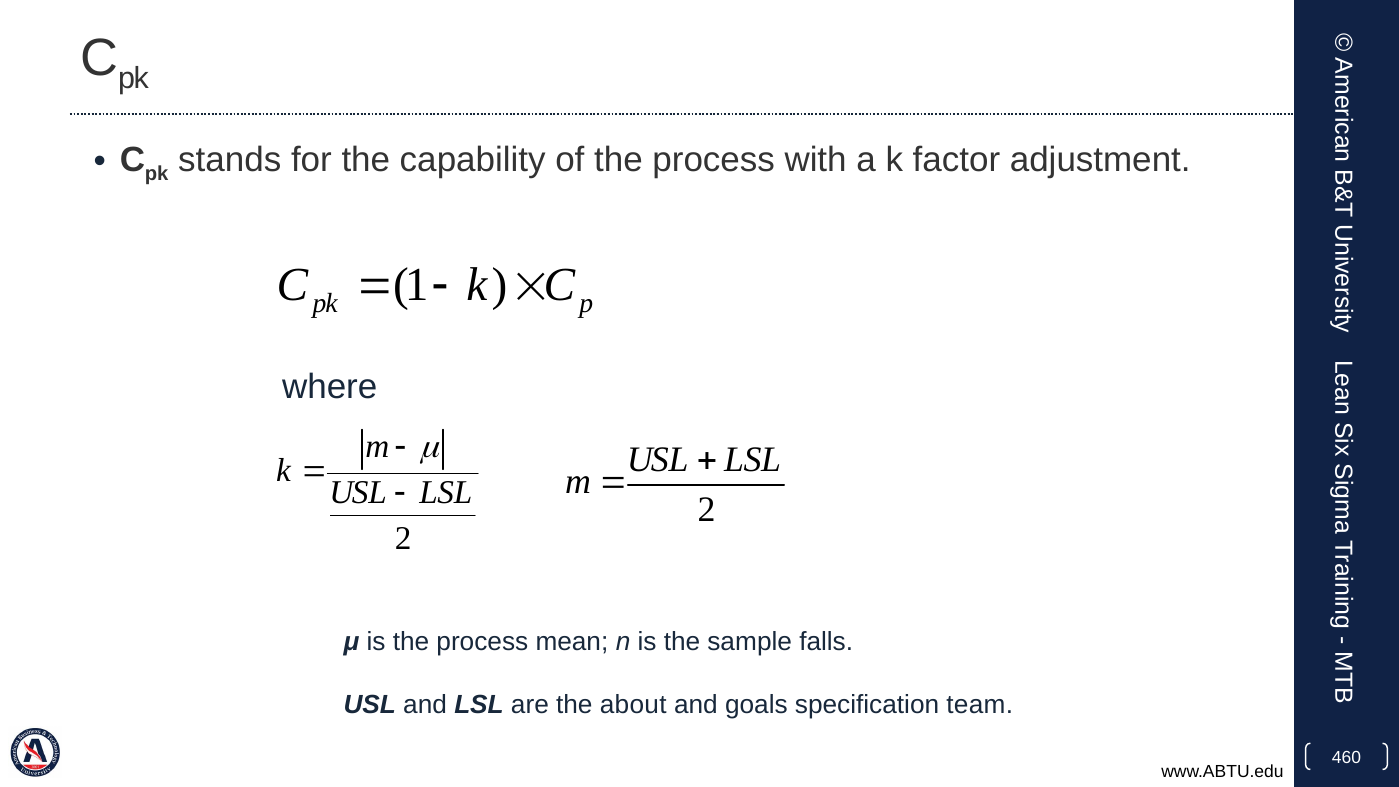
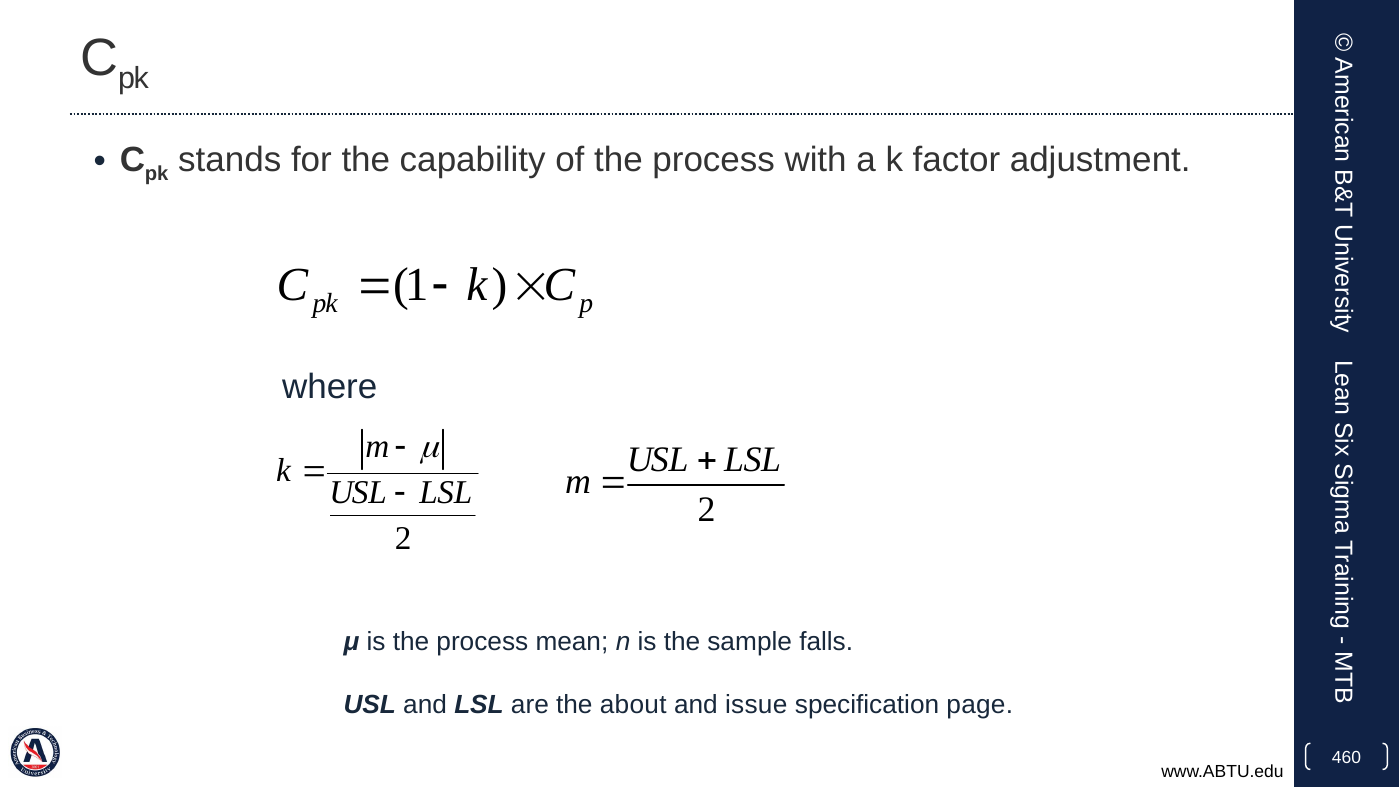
goals: goals -> issue
team: team -> page
